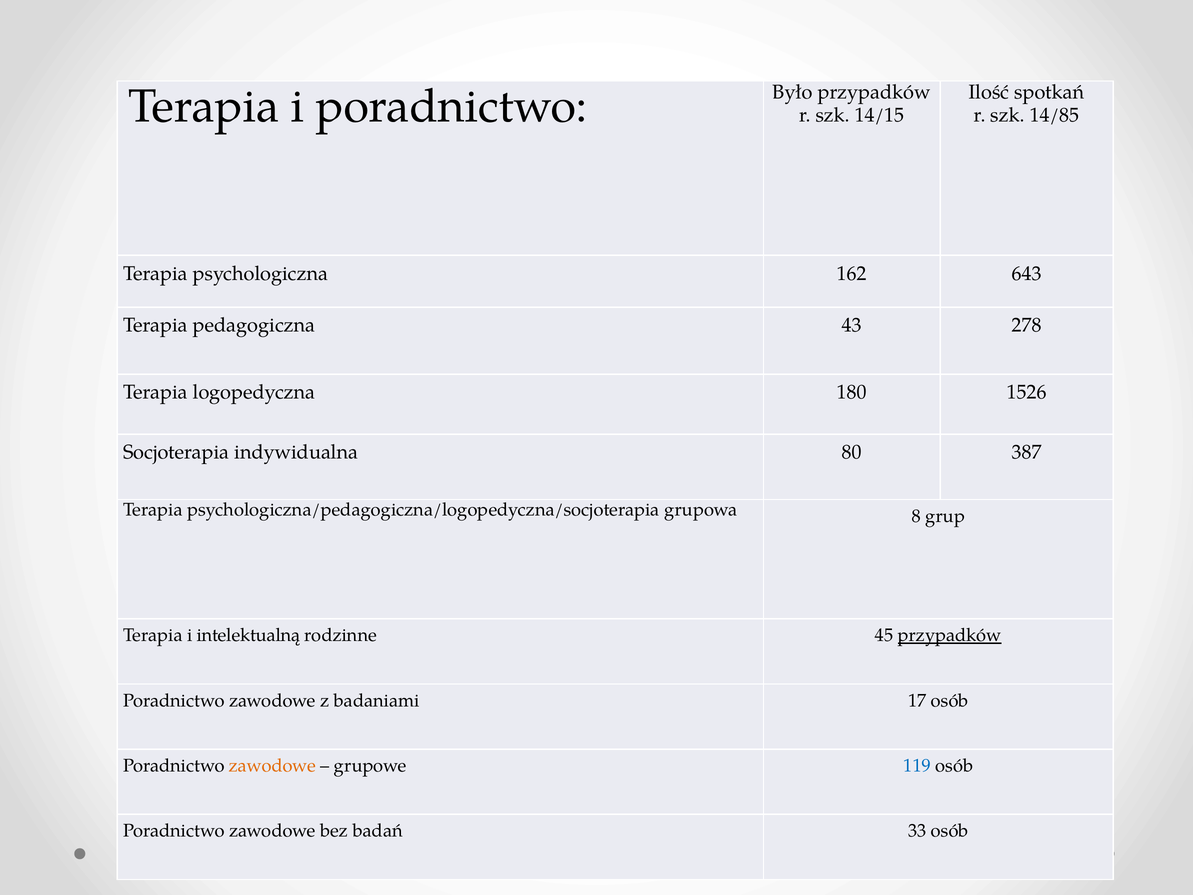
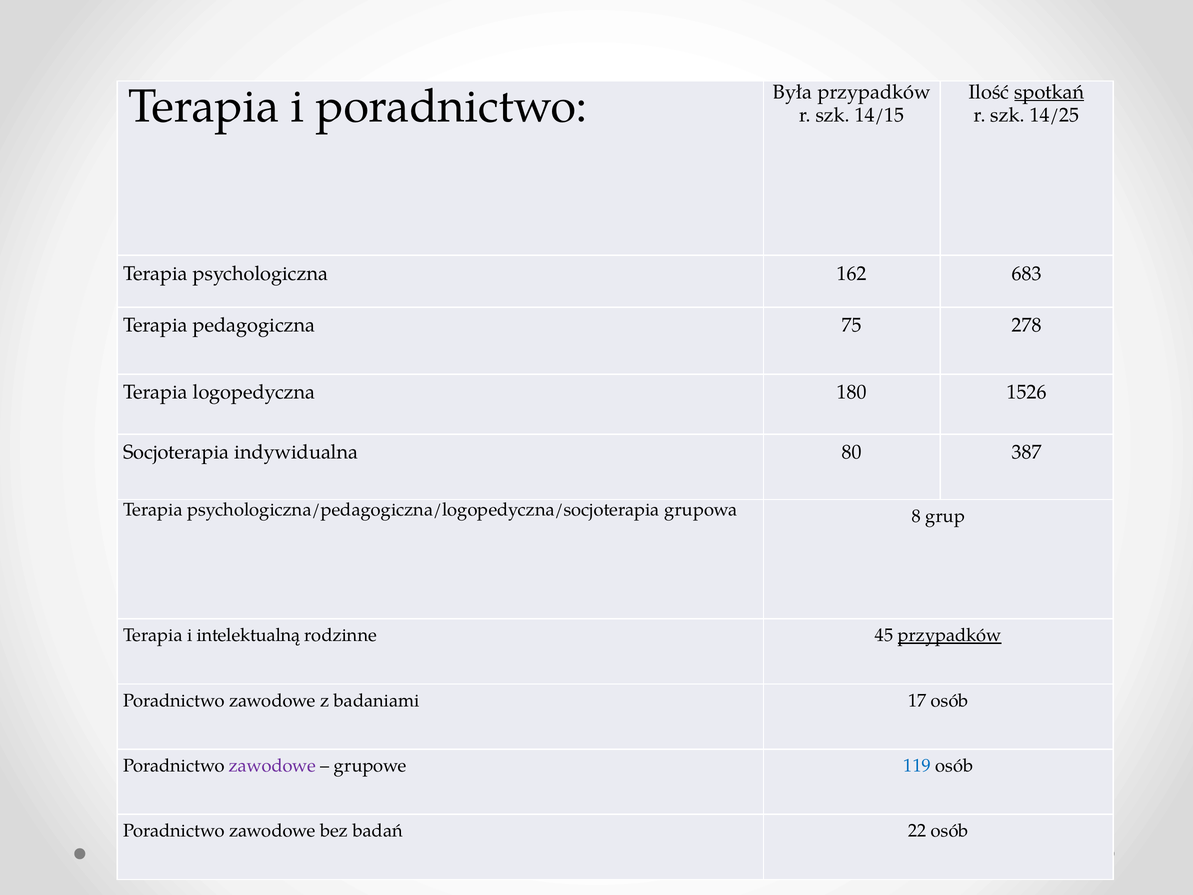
spotkań underline: none -> present
Było: Było -> Była
14/85: 14/85 -> 14/25
643: 643 -> 683
43: 43 -> 75
zawodowe at (272, 766) colour: orange -> purple
33: 33 -> 22
